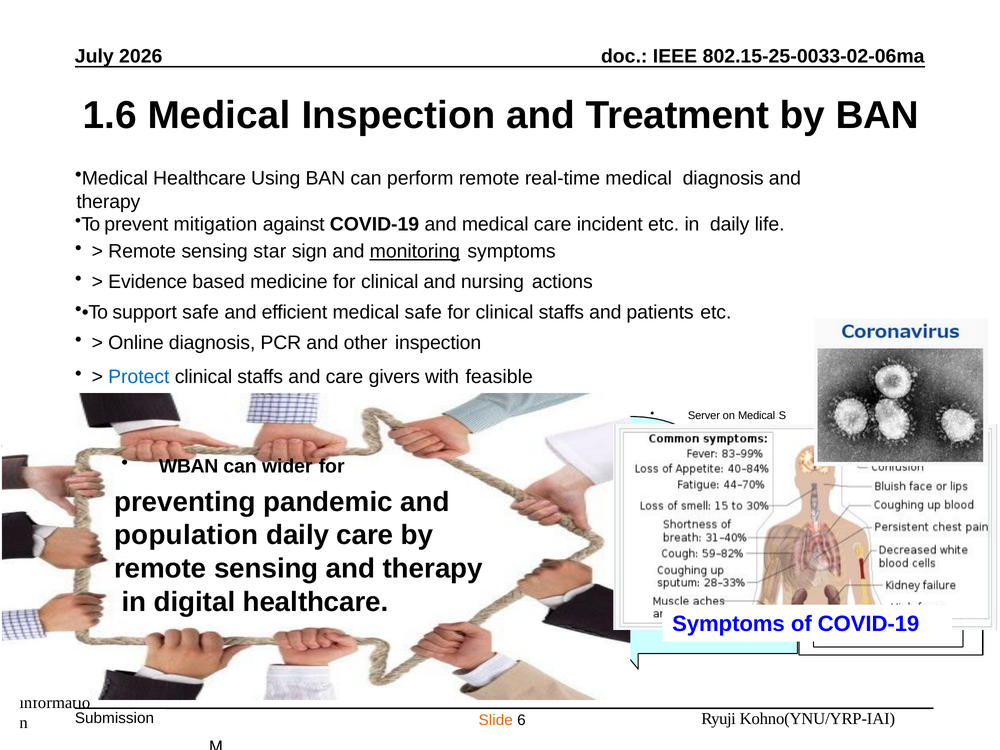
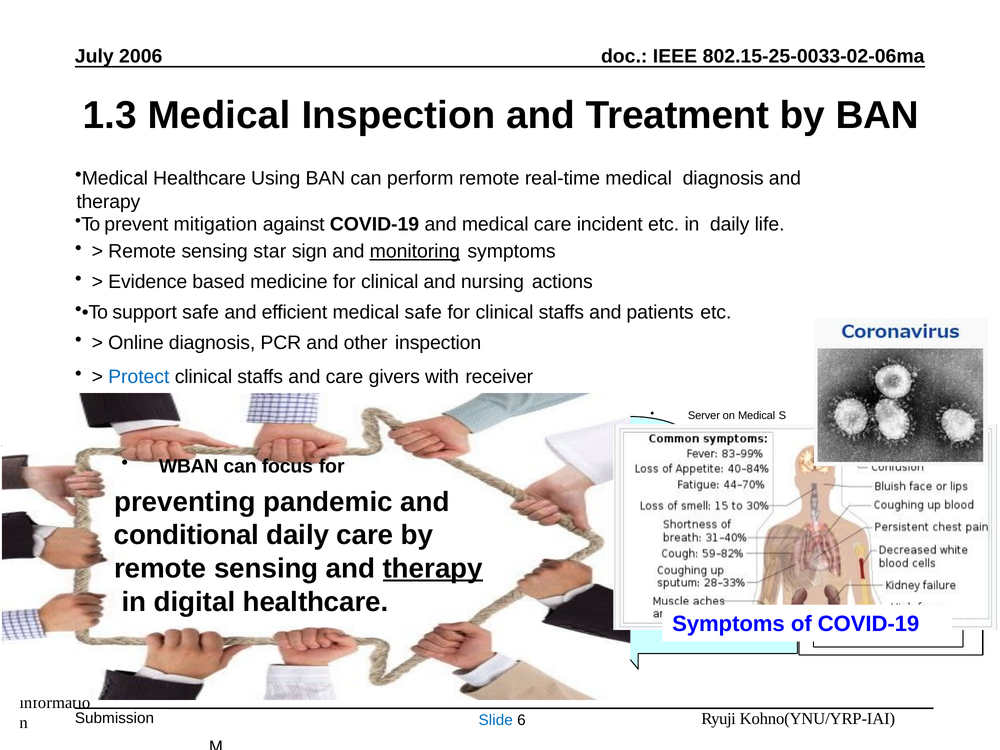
2026: 2026 -> 2006
1.6: 1.6 -> 1.3
feasible: feasible -> receiver
wider: wider -> focus
population: population -> conditional
therapy at (433, 569) underline: none -> present
Slide colour: orange -> blue
